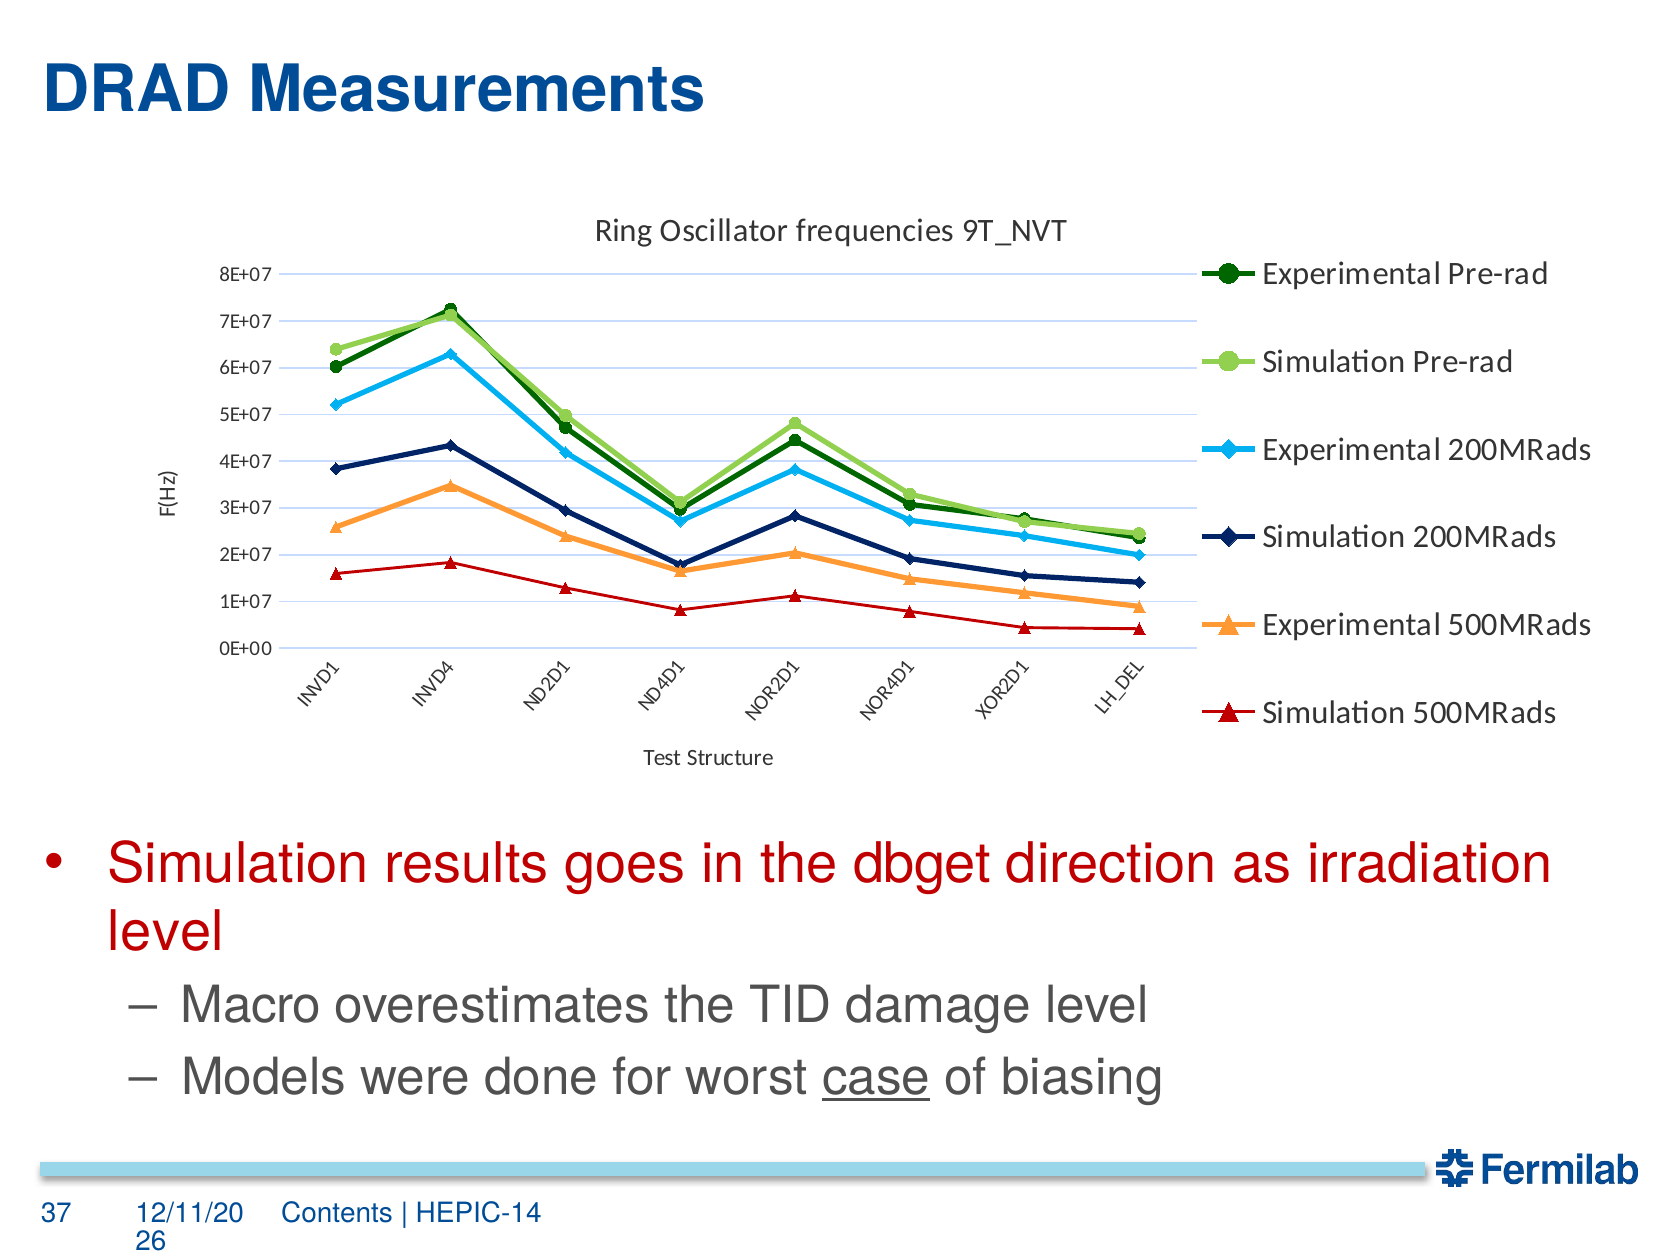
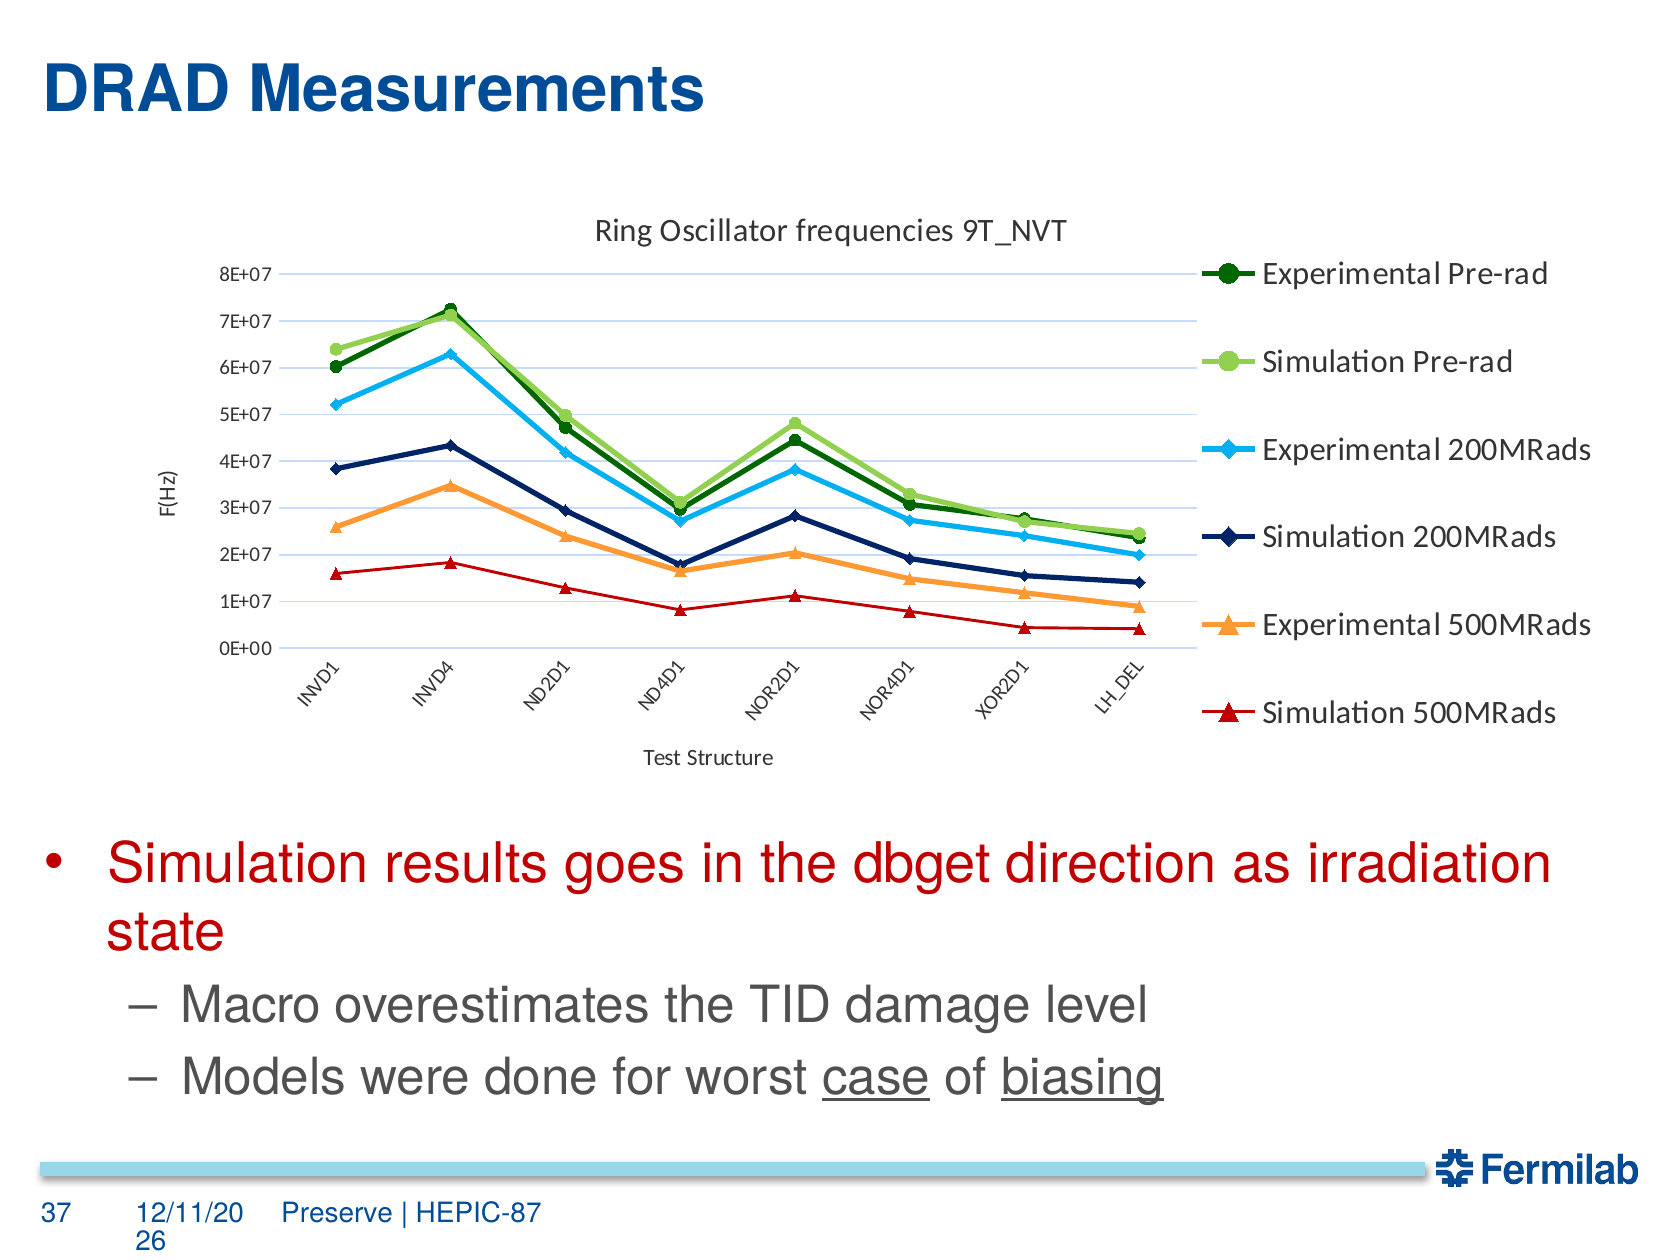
level at (166, 932): level -> state
biasing underline: none -> present
Contents: Contents -> Preserve
HEPIC-14: HEPIC-14 -> HEPIC-87
